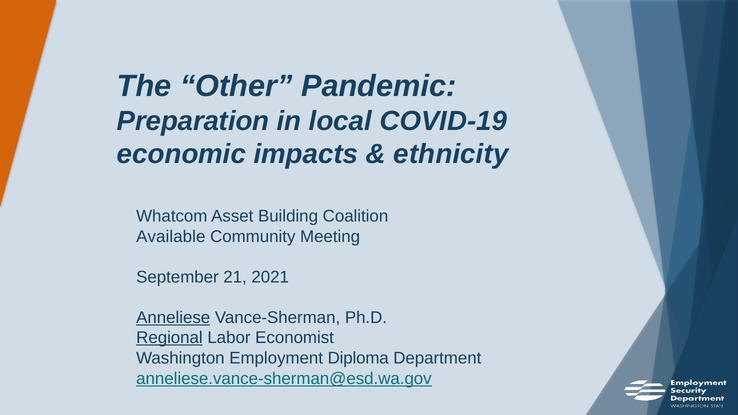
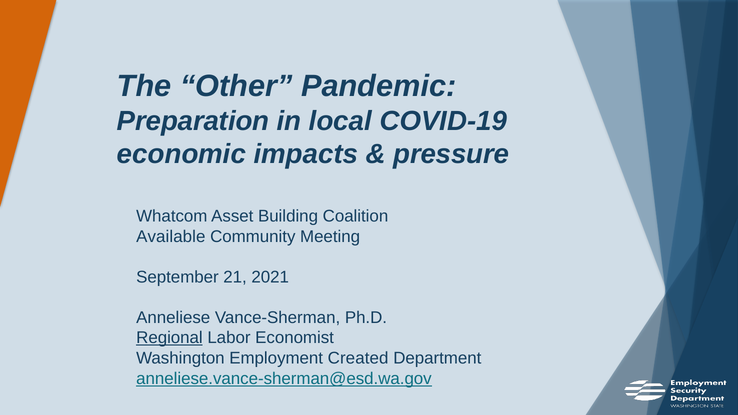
ethnicity: ethnicity -> pressure
Anneliese underline: present -> none
Diploma: Diploma -> Created
